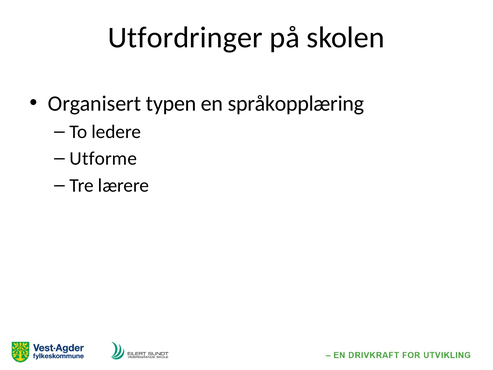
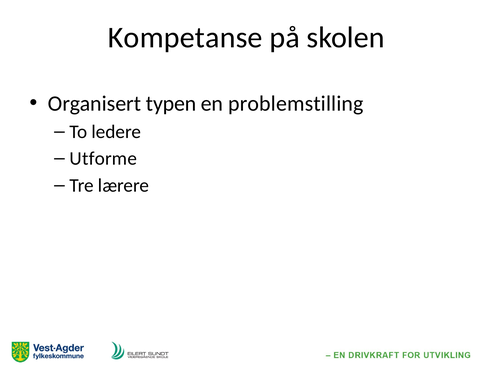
Utfordringer: Utfordringer -> Kompetanse
språkopplæring: språkopplæring -> problemstilling
